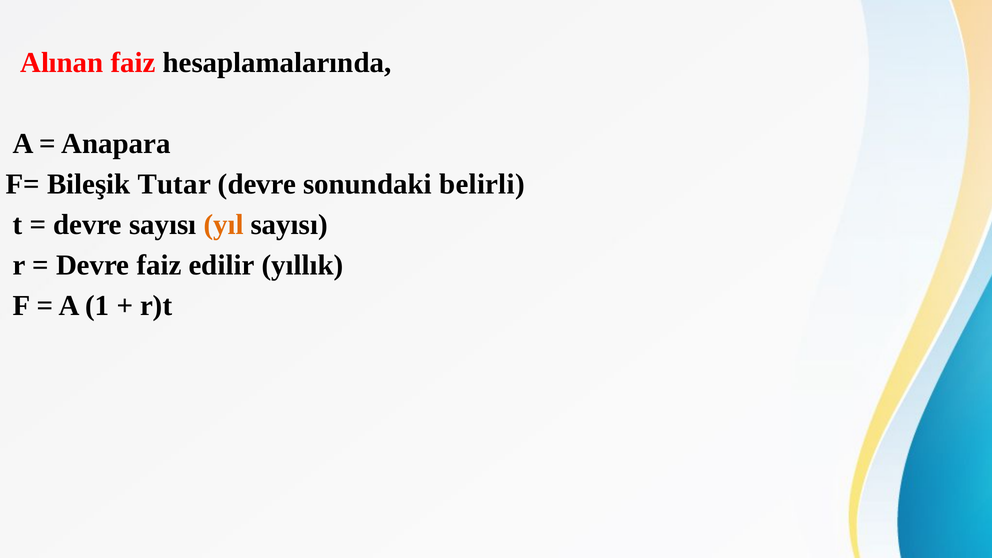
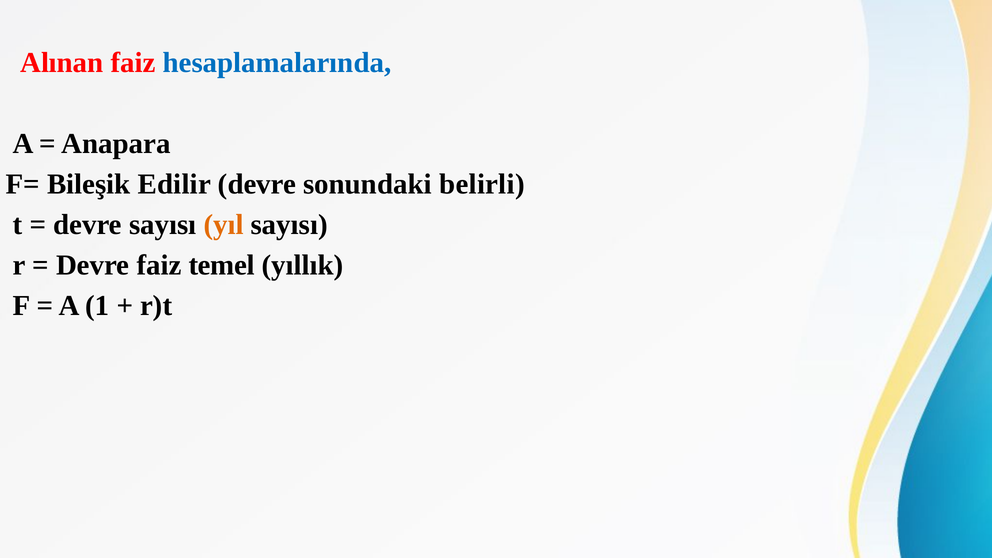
hesaplamalarında colour: black -> blue
Tutar: Tutar -> Edilir
edilir: edilir -> temel
